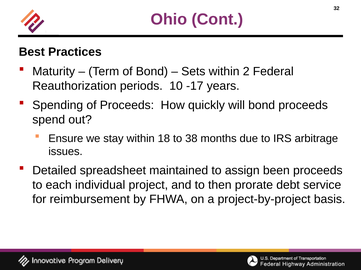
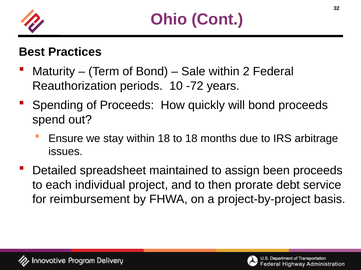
Sets: Sets -> Sale
-17: -17 -> -72
to 38: 38 -> 18
